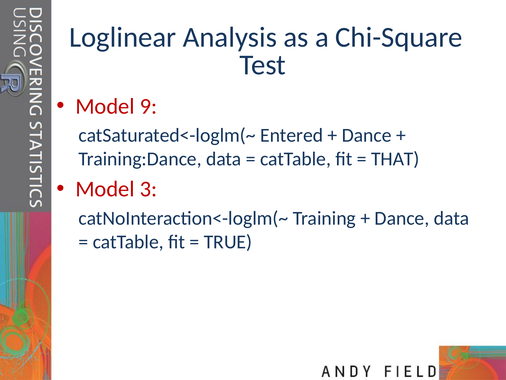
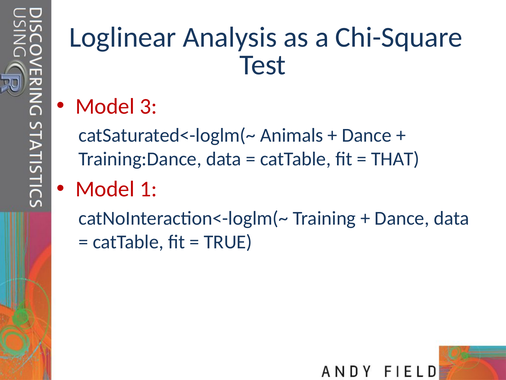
9: 9 -> 3
Entered: Entered -> Animals
3: 3 -> 1
